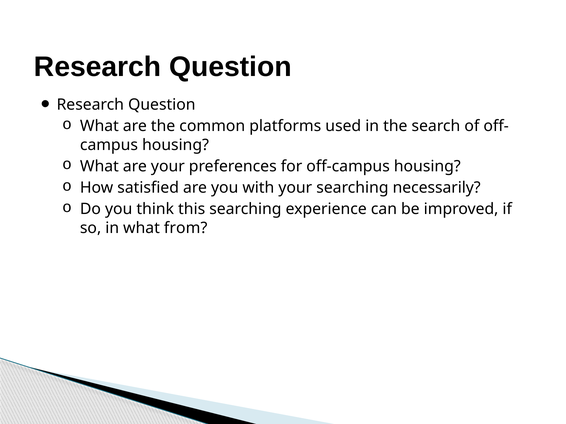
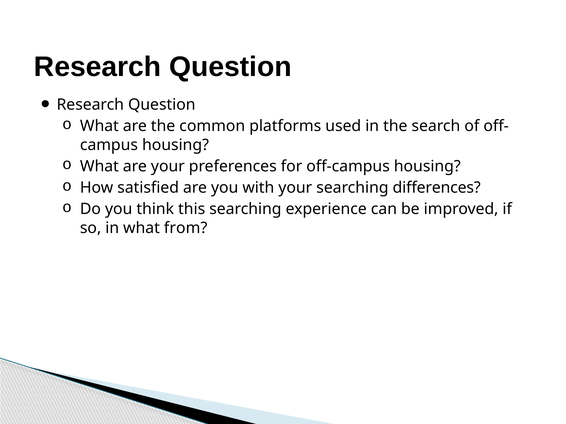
necessarily: necessarily -> differences
